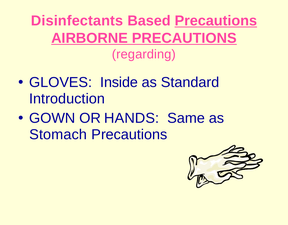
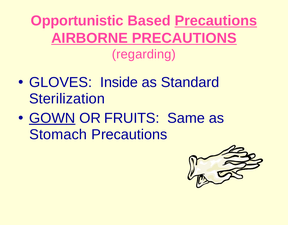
Disinfectants: Disinfectants -> Opportunistic
Introduction: Introduction -> Sterilization
GOWN underline: none -> present
HANDS: HANDS -> FRUITS
